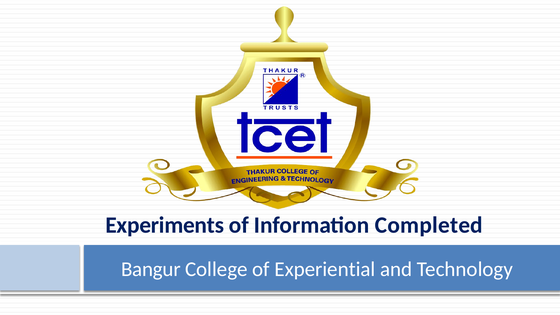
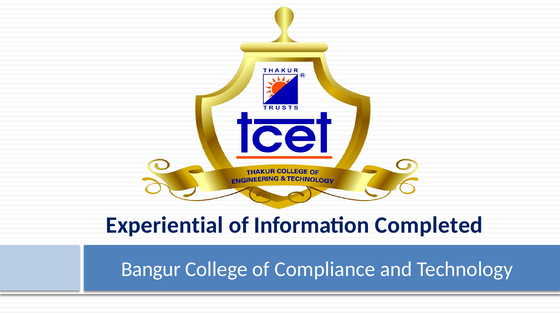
Experiments: Experiments -> Experiential
Experiential: Experiential -> Compliance
